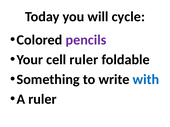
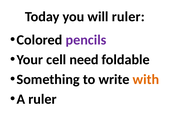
will cycle: cycle -> ruler
cell ruler: ruler -> need
with colour: blue -> orange
